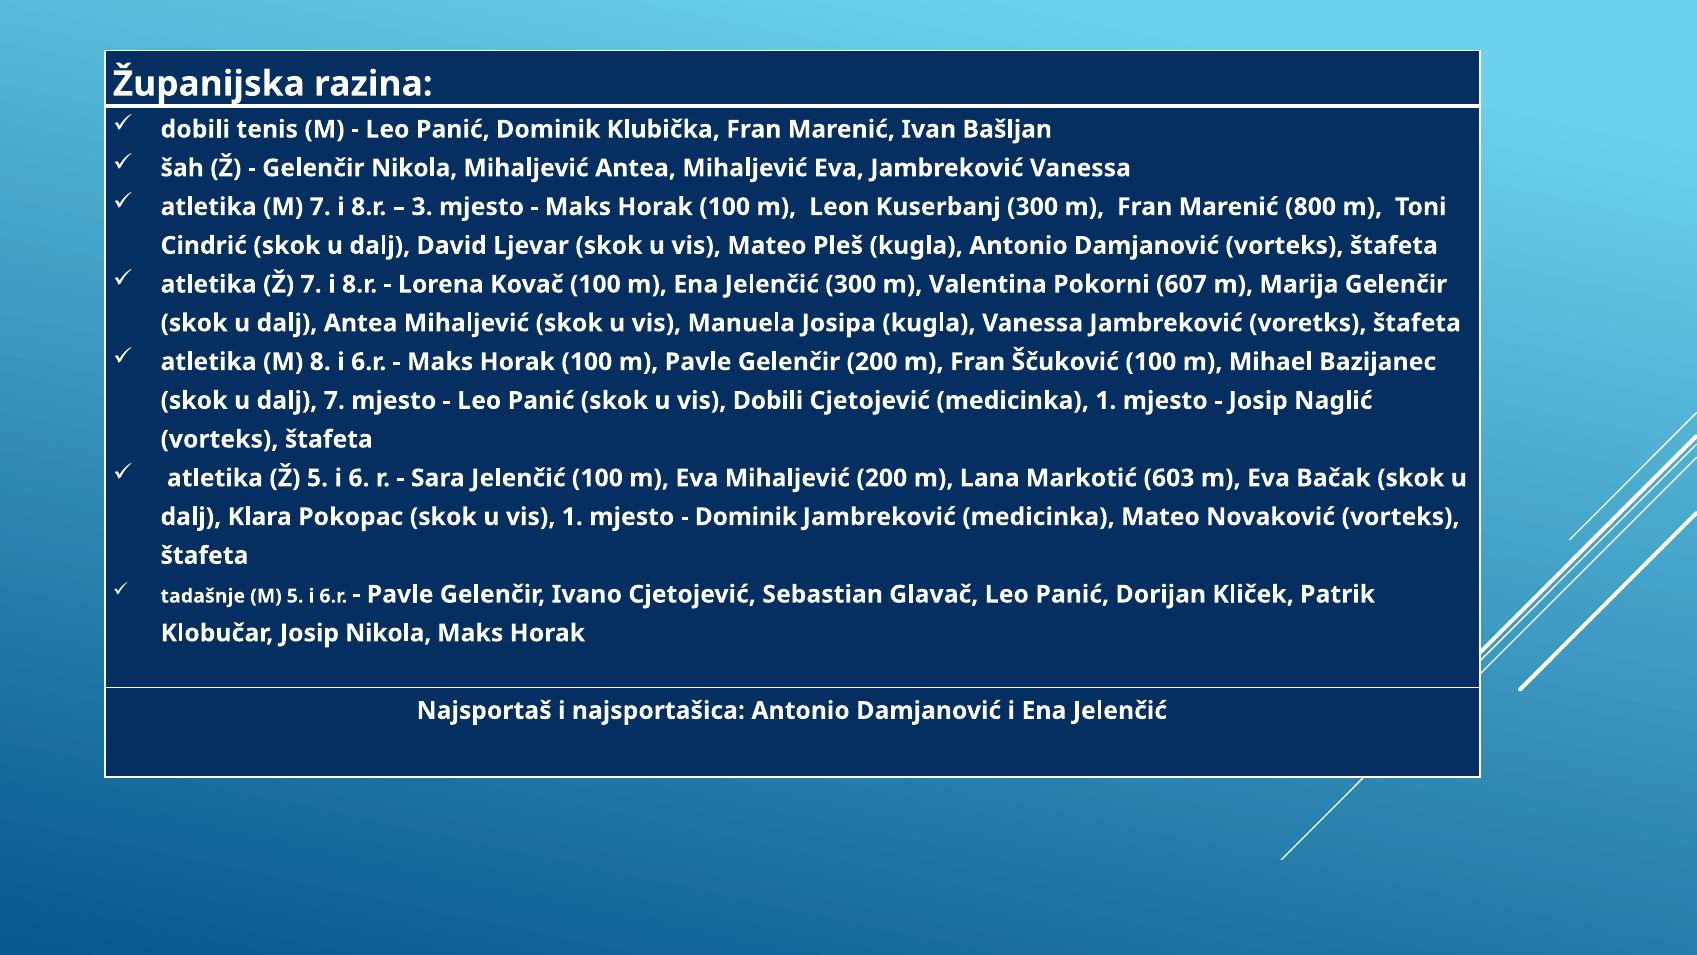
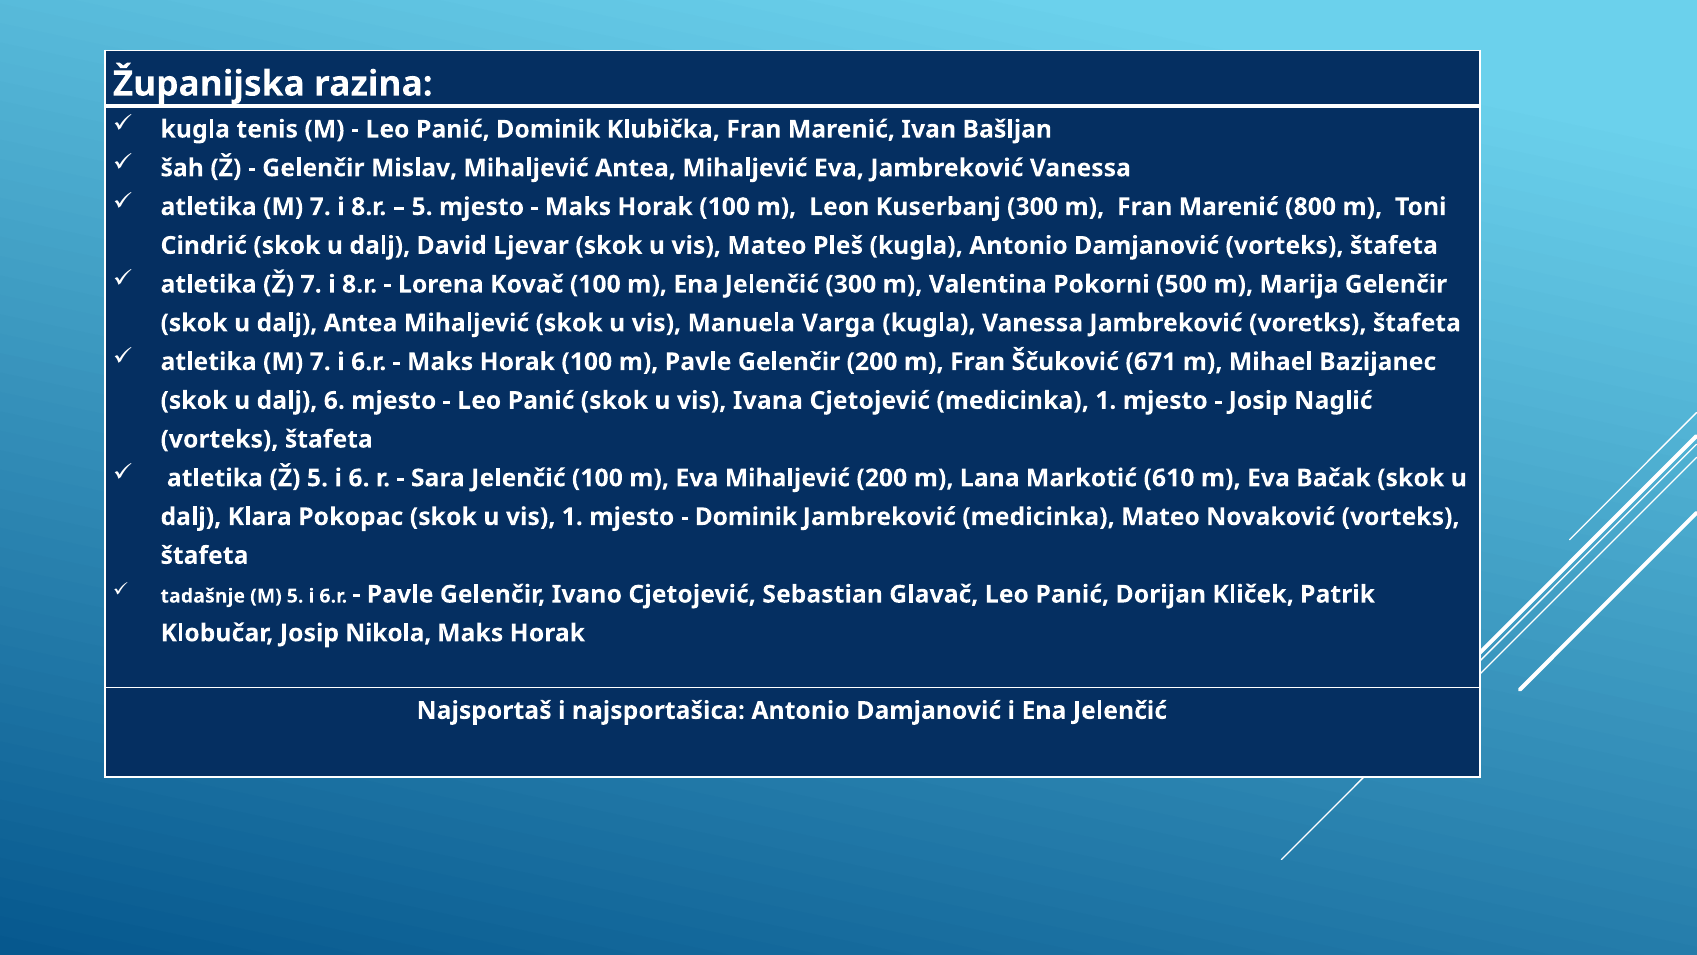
dobili at (195, 129): dobili -> kugla
Gelenčir Nikola: Nikola -> Mislav
3 at (422, 207): 3 -> 5
607: 607 -> 500
Josipa: Josipa -> Varga
8 at (320, 362): 8 -> 7
Ščuković 100: 100 -> 671
dalj 7: 7 -> 6
vis Dobili: Dobili -> Ivana
603: 603 -> 610
